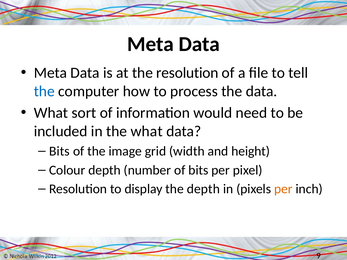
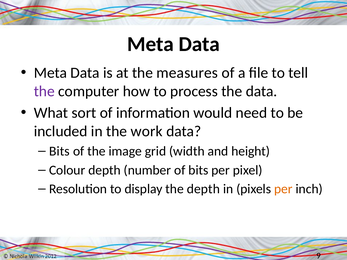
the resolution: resolution -> measures
the at (44, 91) colour: blue -> purple
the what: what -> work
